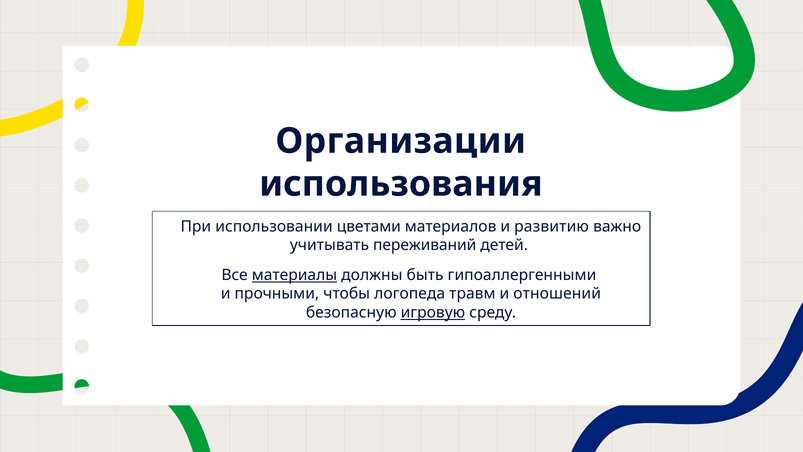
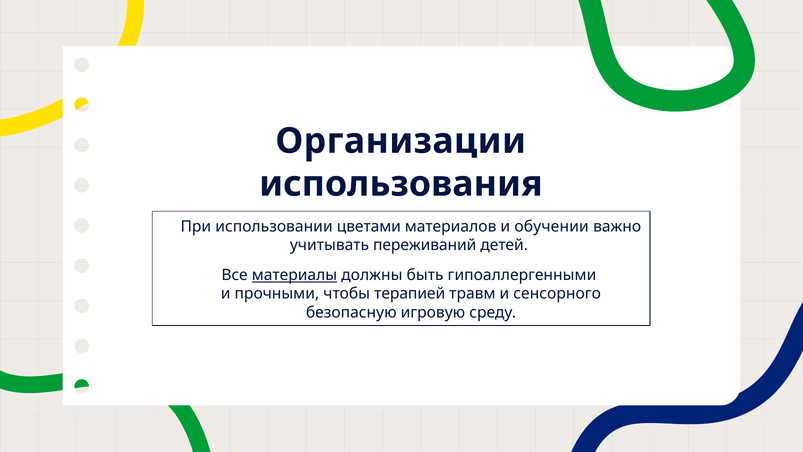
развитию: развитию -> обучении
логопеда: логопеда -> терапией
отношений: отношений -> сенсорного
игровую underline: present -> none
